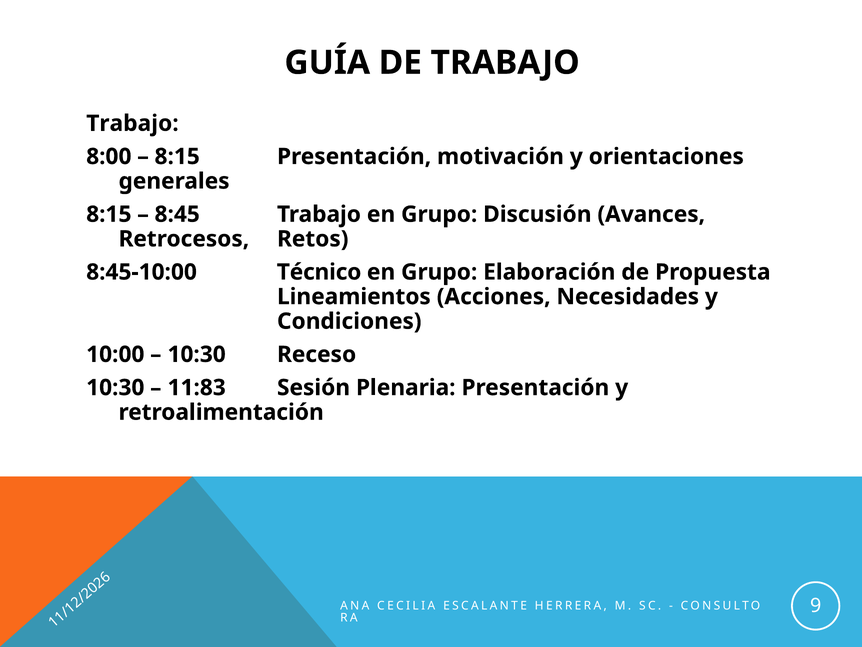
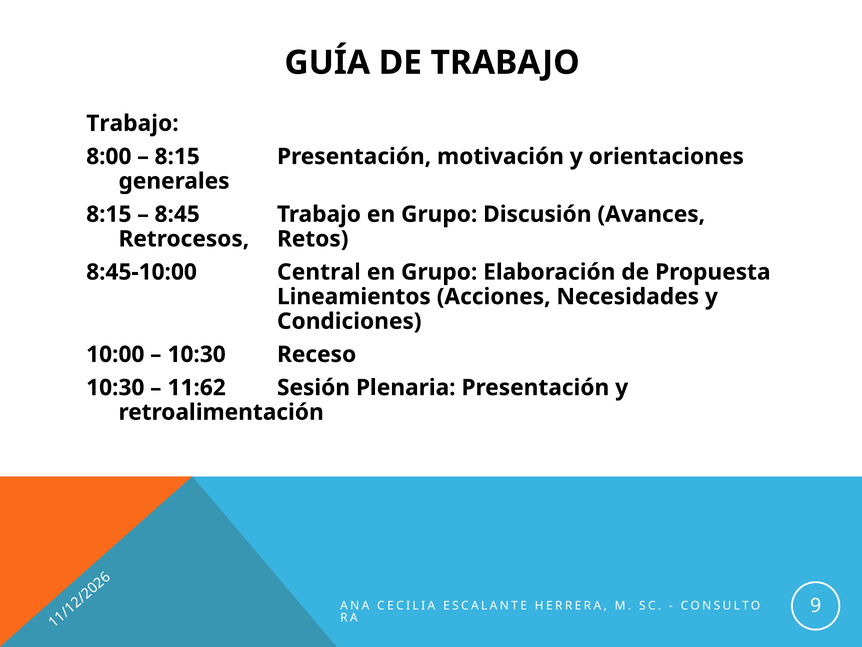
Técnico: Técnico -> Central
11:83: 11:83 -> 11:62
